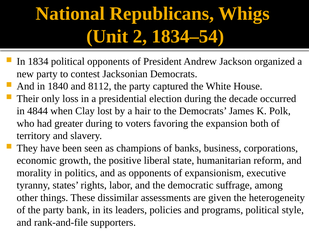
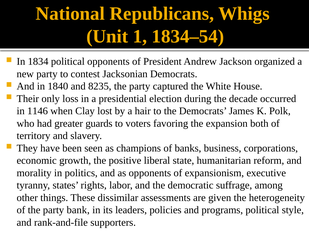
2: 2 -> 1
8112: 8112 -> 8235
4844: 4844 -> 1146
greater during: during -> guards
